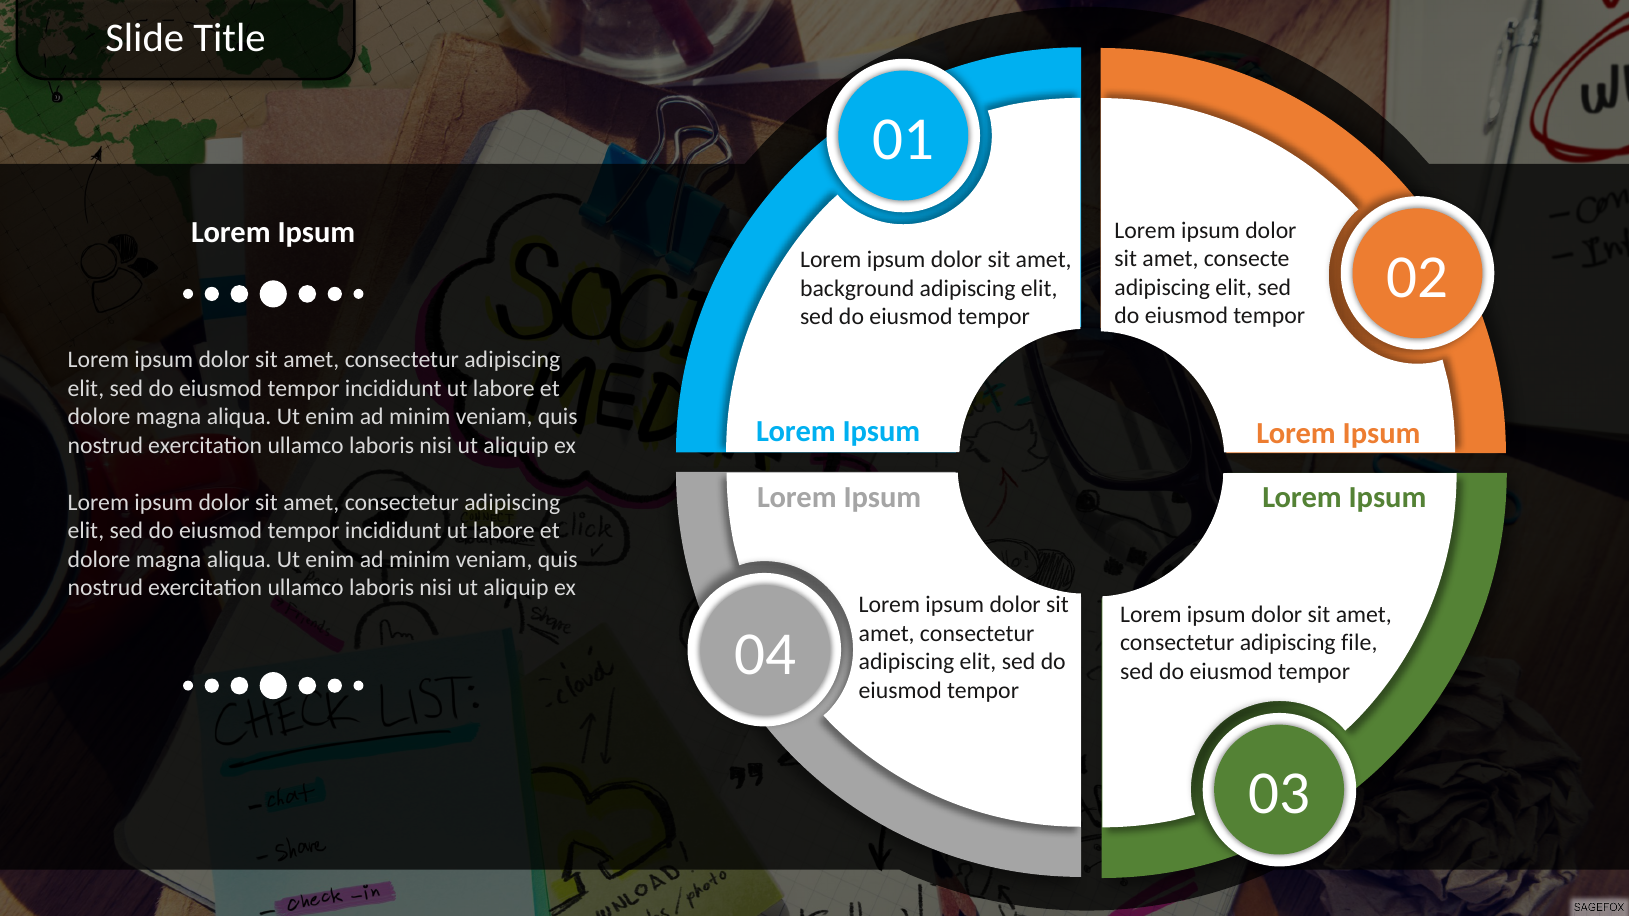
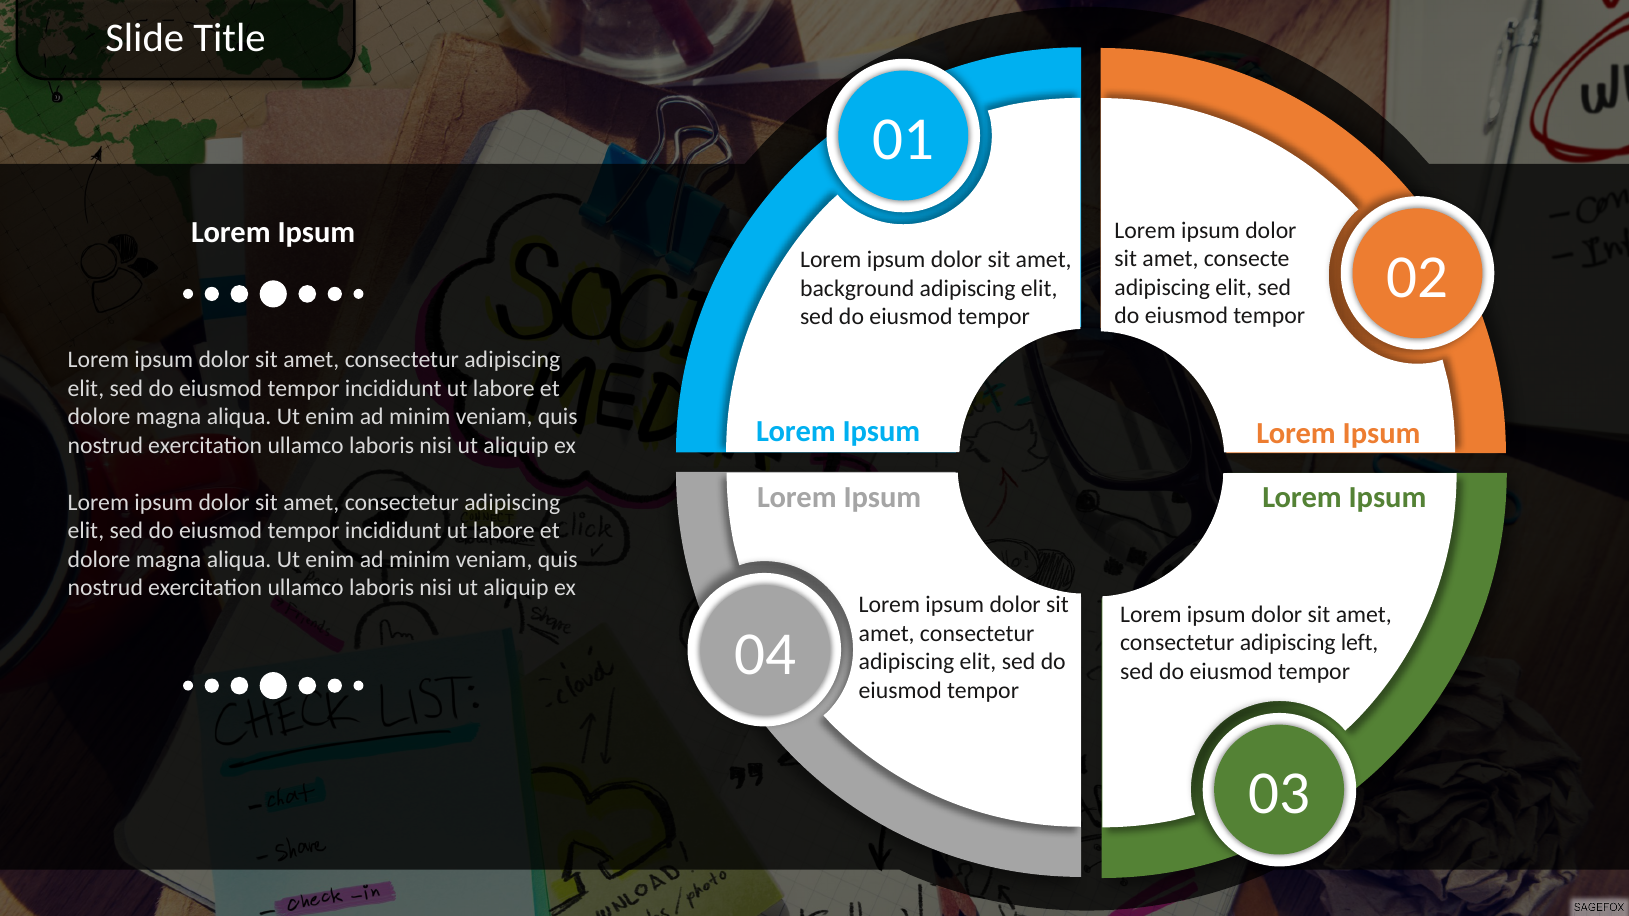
file: file -> left
